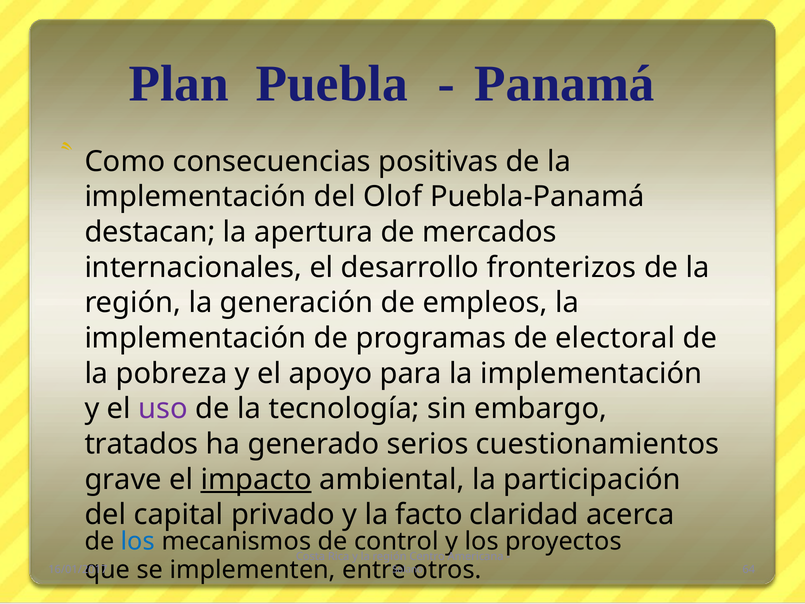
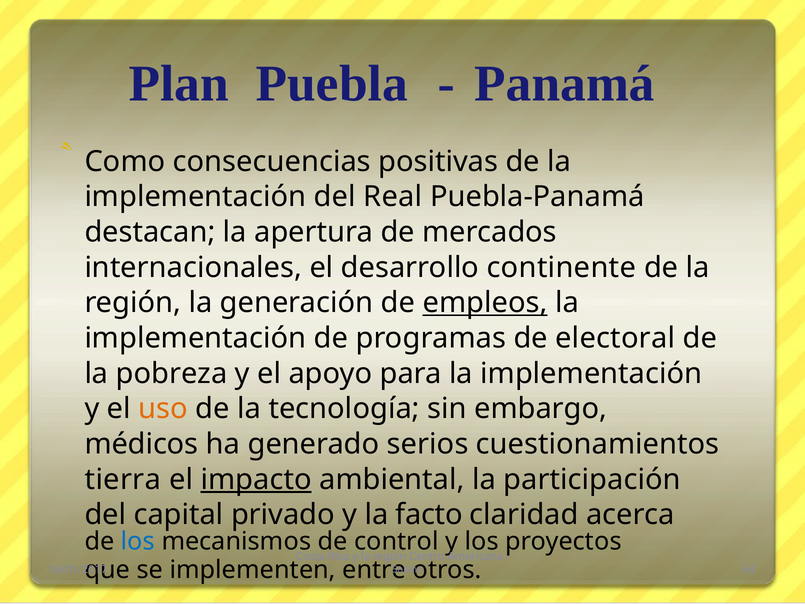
Olof: Olof -> Real
fronterizos: fronterizos -> continente
empleos underline: none -> present
uso colour: purple -> orange
tratados: tratados -> médicos
grave: grave -> tierra
